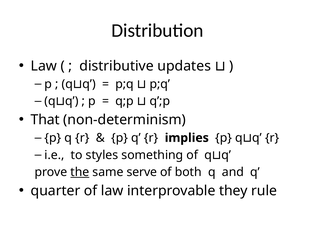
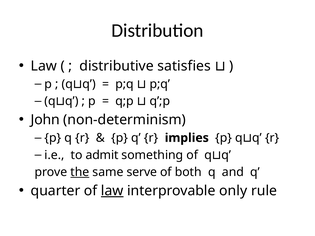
updates: updates -> satisfies
That: That -> John
styles: styles -> admit
law at (112, 191) underline: none -> present
they: they -> only
